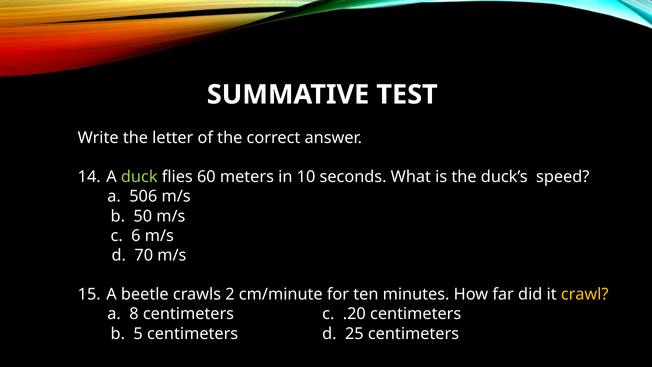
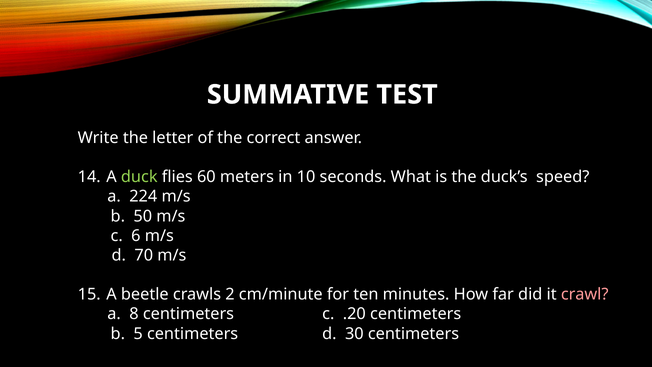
506: 506 -> 224
crawl colour: yellow -> pink
25: 25 -> 30
